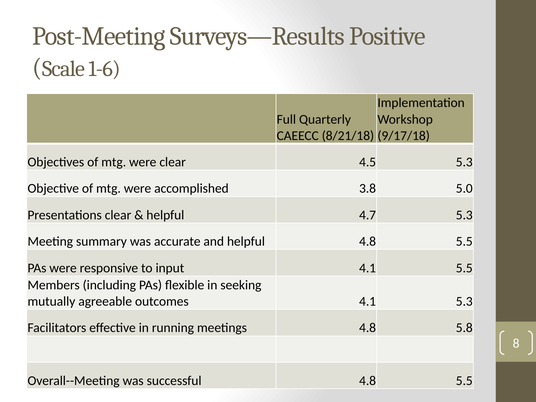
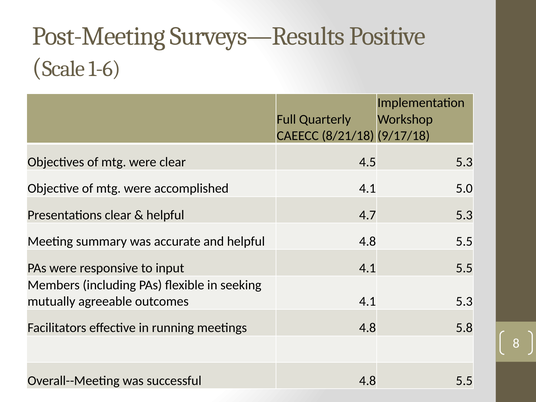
accomplished 3.8: 3.8 -> 4.1
